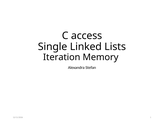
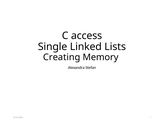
Iteration: Iteration -> Creating
